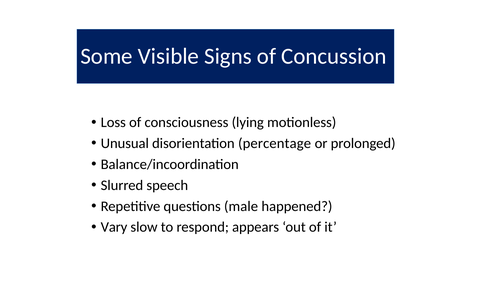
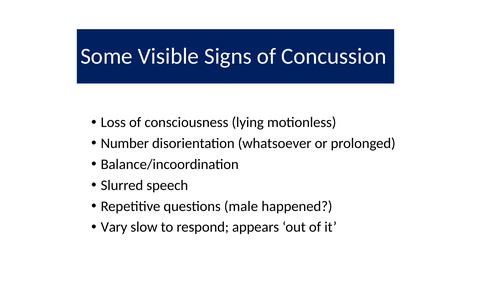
Unusual: Unusual -> Number
percentage: percentage -> whatsoever
